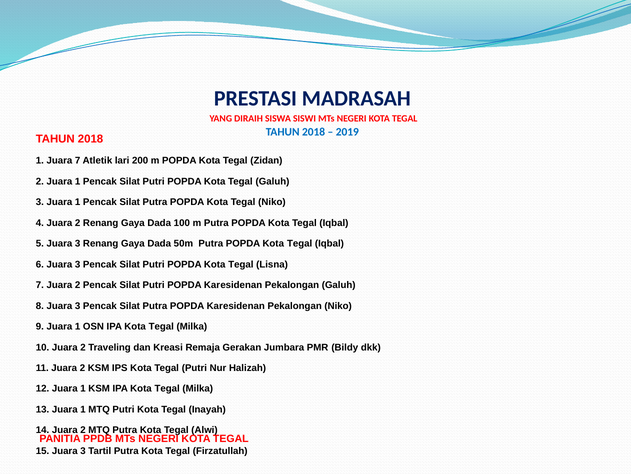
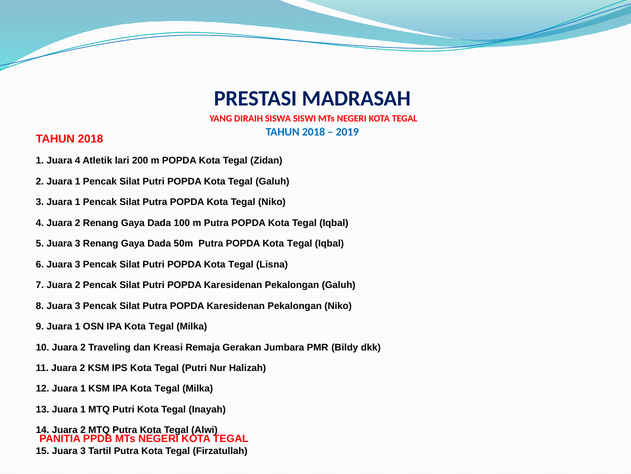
Juara 7: 7 -> 4
